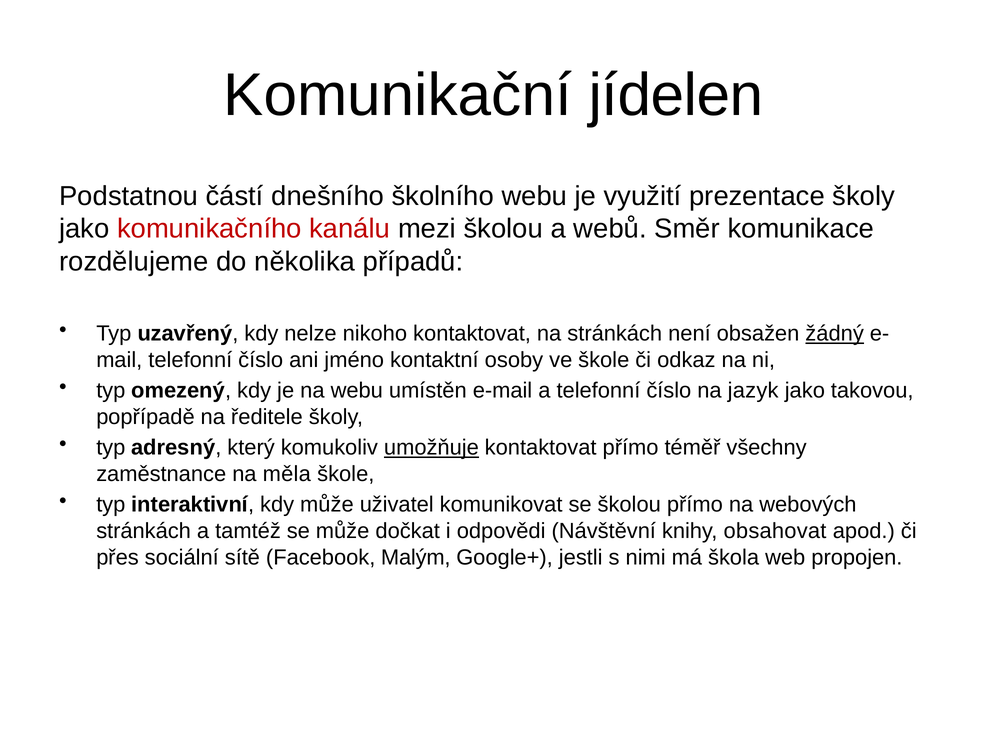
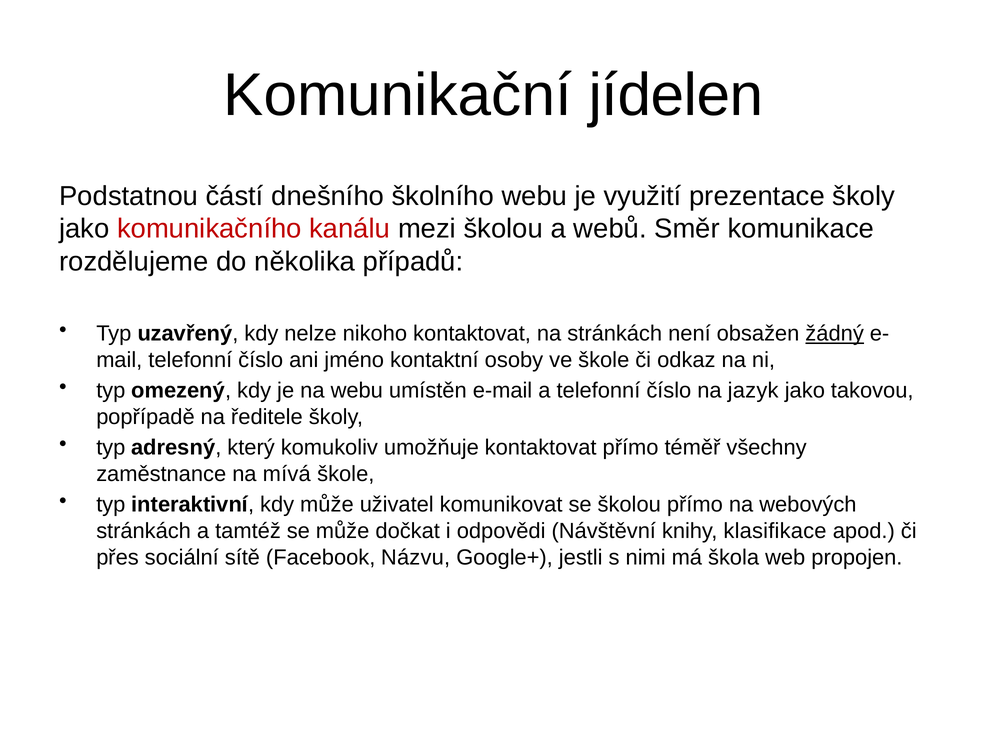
umožňuje underline: present -> none
měla: měla -> mívá
obsahovat: obsahovat -> klasifikace
Malým: Malým -> Názvu
